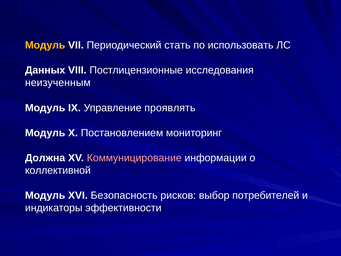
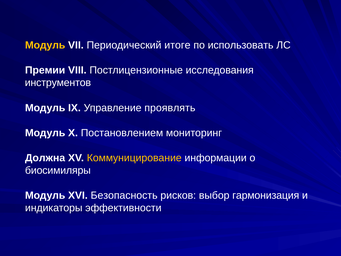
стать: стать -> итоге
Данных: Данных -> Премии
неизученным: неизученным -> инструментов
Коммуницирование colour: pink -> yellow
коллективной: коллективной -> биосимиляры
потребителей: потребителей -> гармонизация
